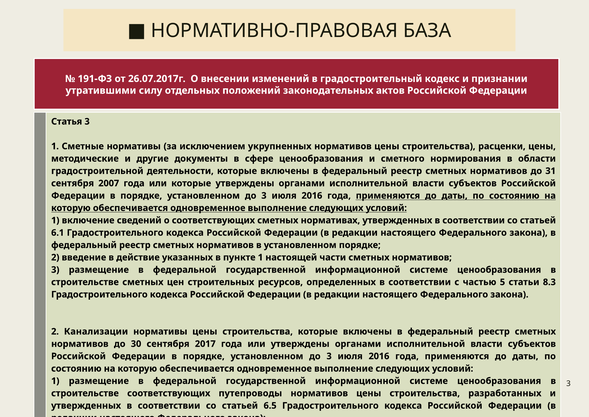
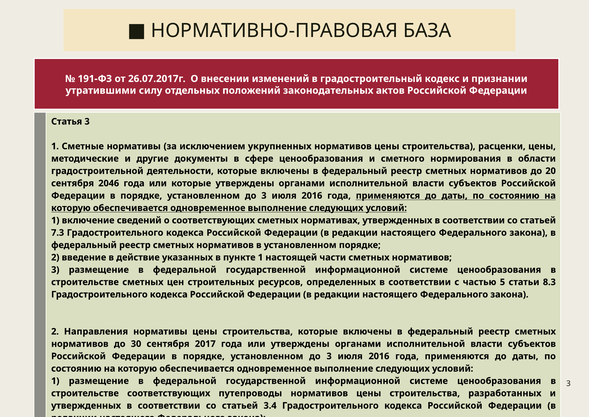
31: 31 -> 20
2007: 2007 -> 2046
6.1: 6.1 -> 7.3
Канализации: Канализации -> Направления
6.5: 6.5 -> 3.4
